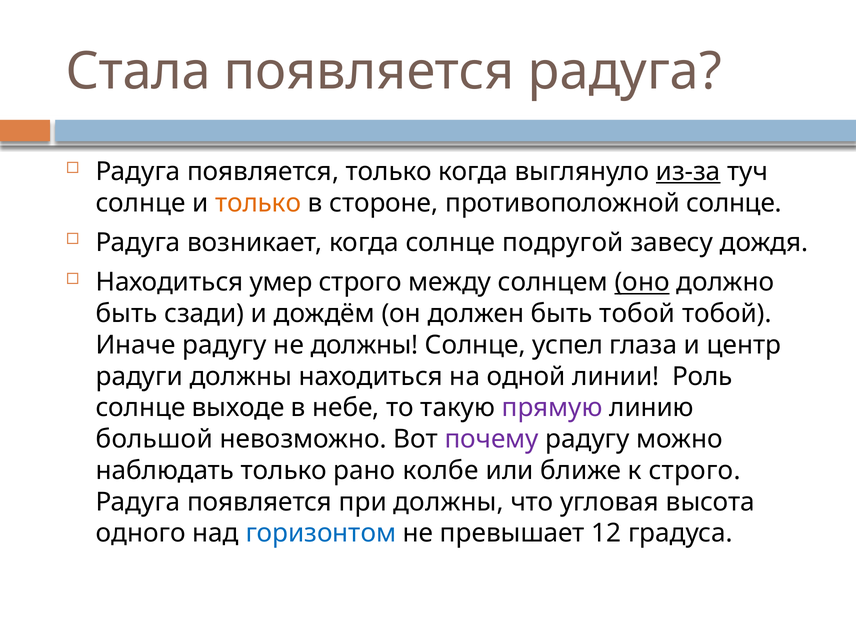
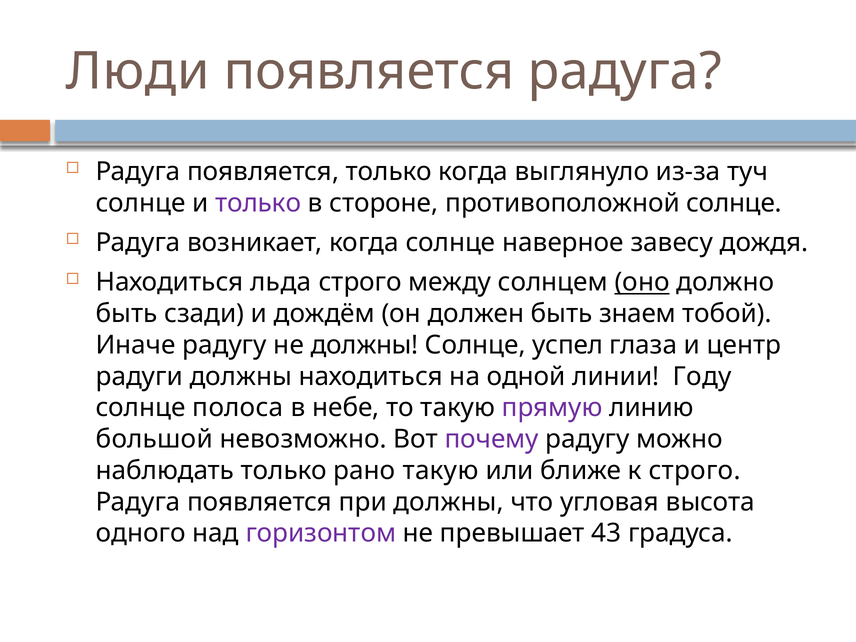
Стала: Стала -> Люди
из-за underline: present -> none
только at (258, 203) colour: orange -> purple
подругой: подругой -> наверное
умер: умер -> льда
быть тобой: тобой -> знаем
Роль: Роль -> Году
выходе: выходе -> полоса
рано колбе: колбе -> такую
горизонтом colour: blue -> purple
12: 12 -> 43
